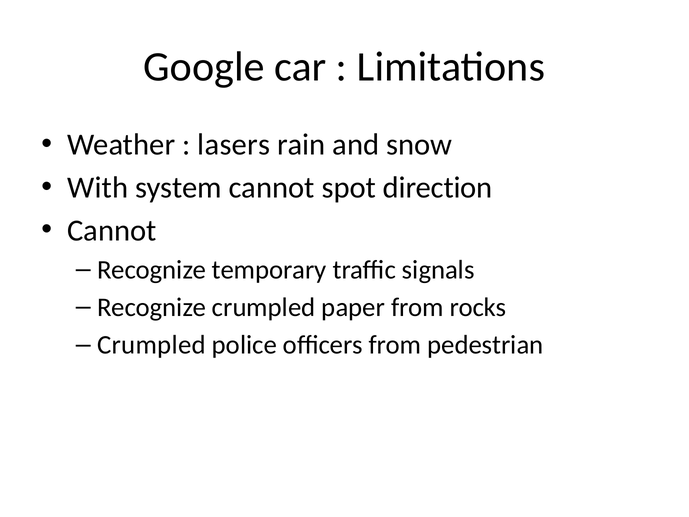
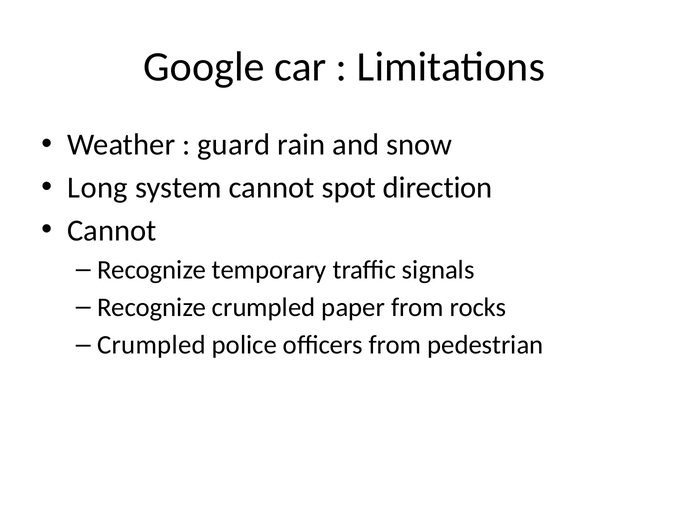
lasers: lasers -> guard
With: With -> Long
